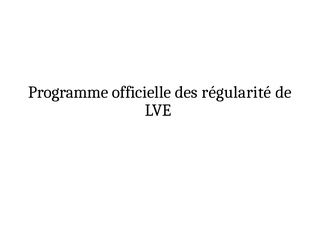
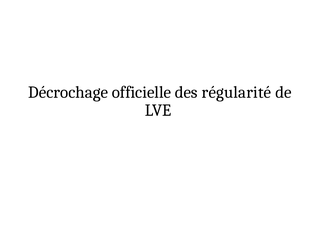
Programme: Programme -> Décrochage
